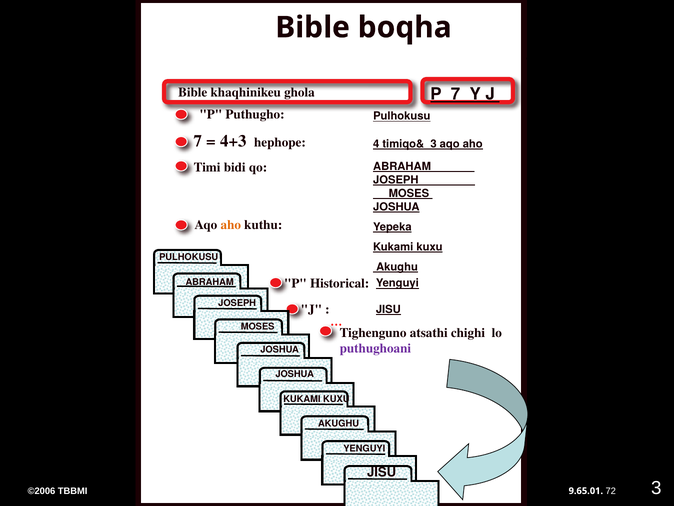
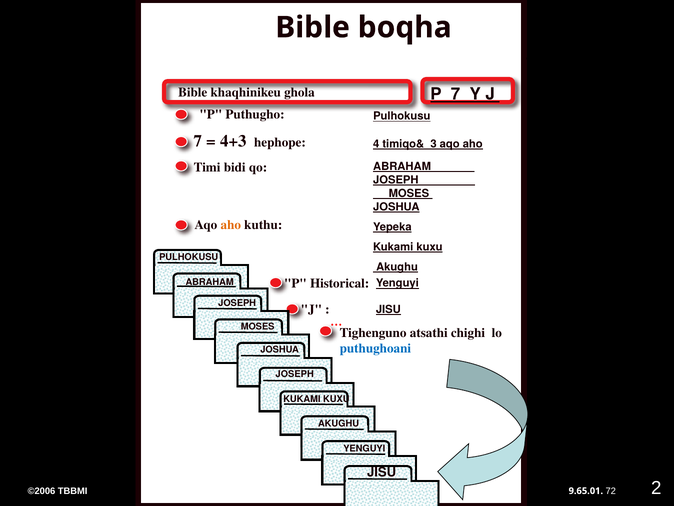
puthughoani colour: purple -> blue
JOSHUA at (295, 374): JOSHUA -> JOSEPH
72 3: 3 -> 2
